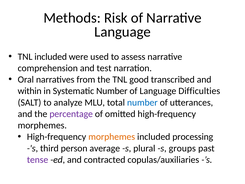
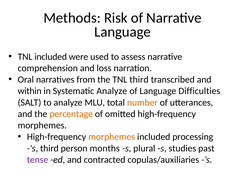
test: test -> loss
TNL good: good -> third
Systematic Number: Number -> Analyze
number at (142, 102) colour: blue -> orange
percentage colour: purple -> orange
average: average -> months
groups: groups -> studies
